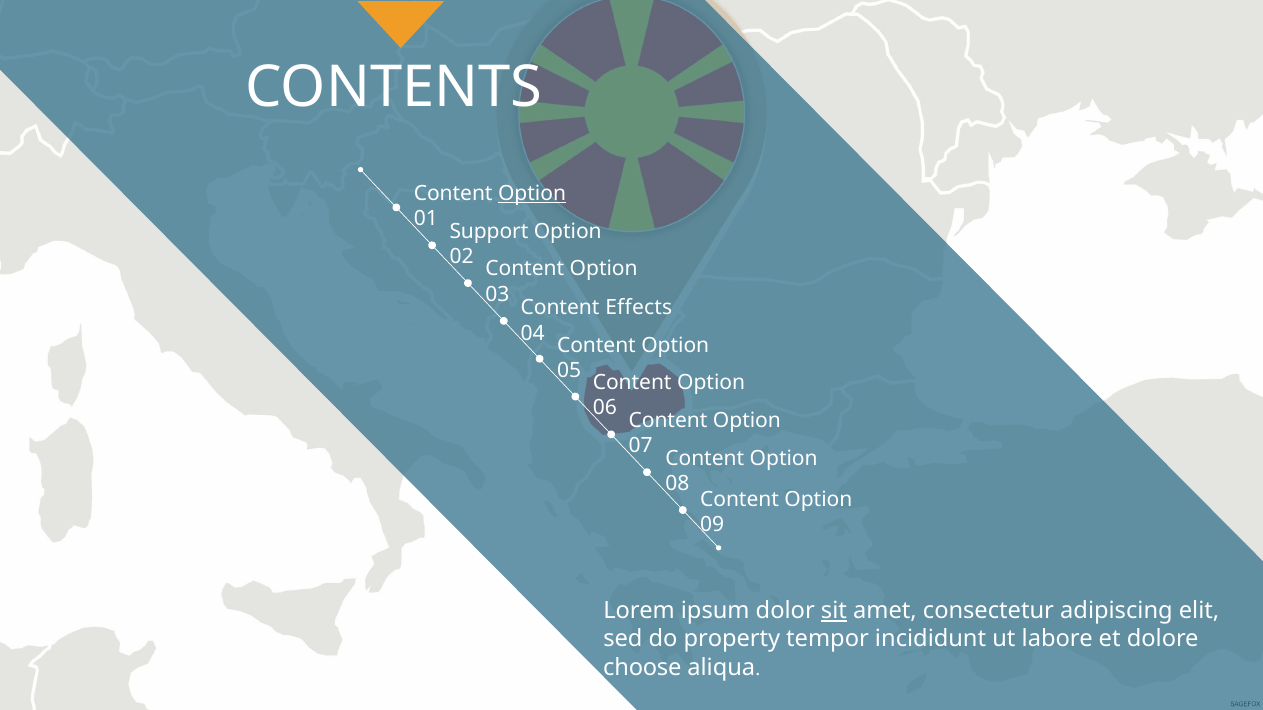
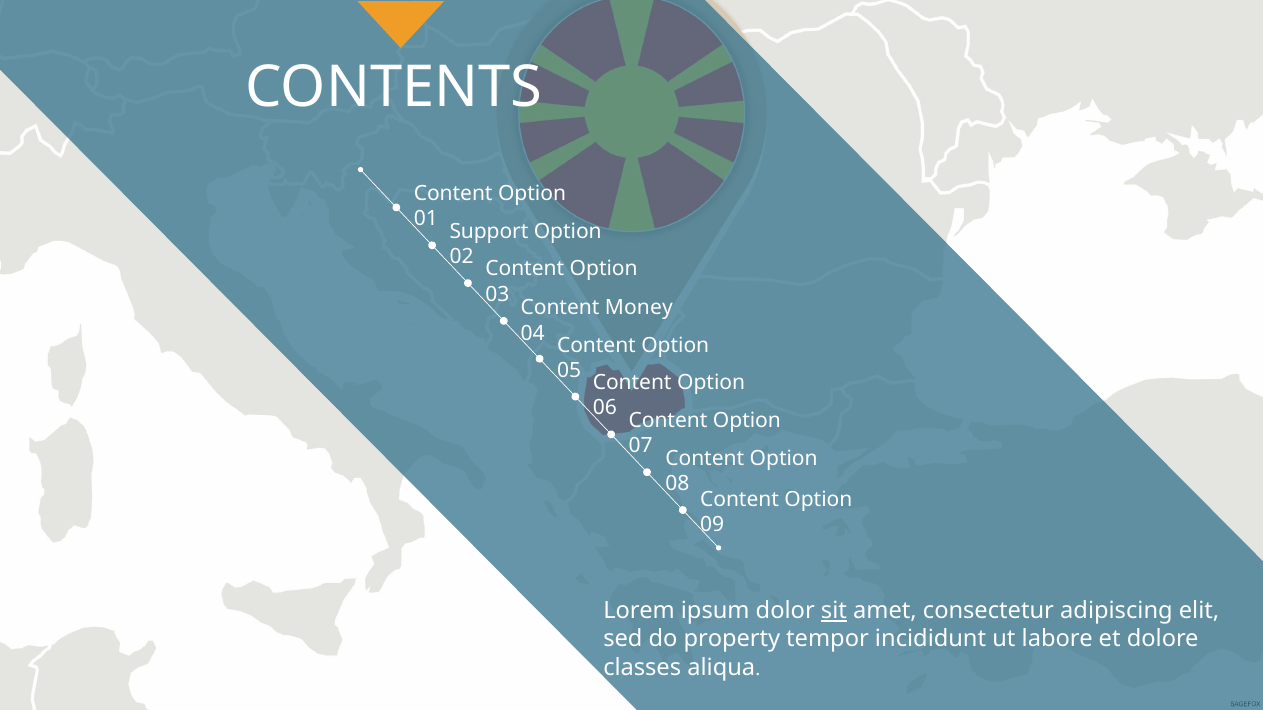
Option at (532, 194) underline: present -> none
Effects: Effects -> Money
choose: choose -> classes
